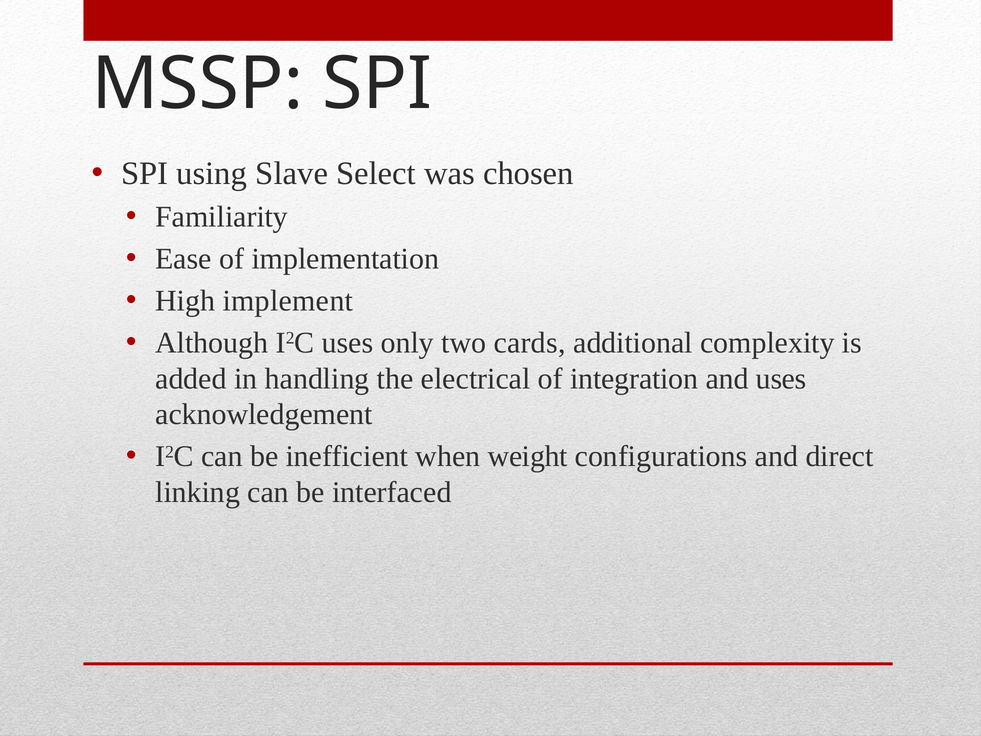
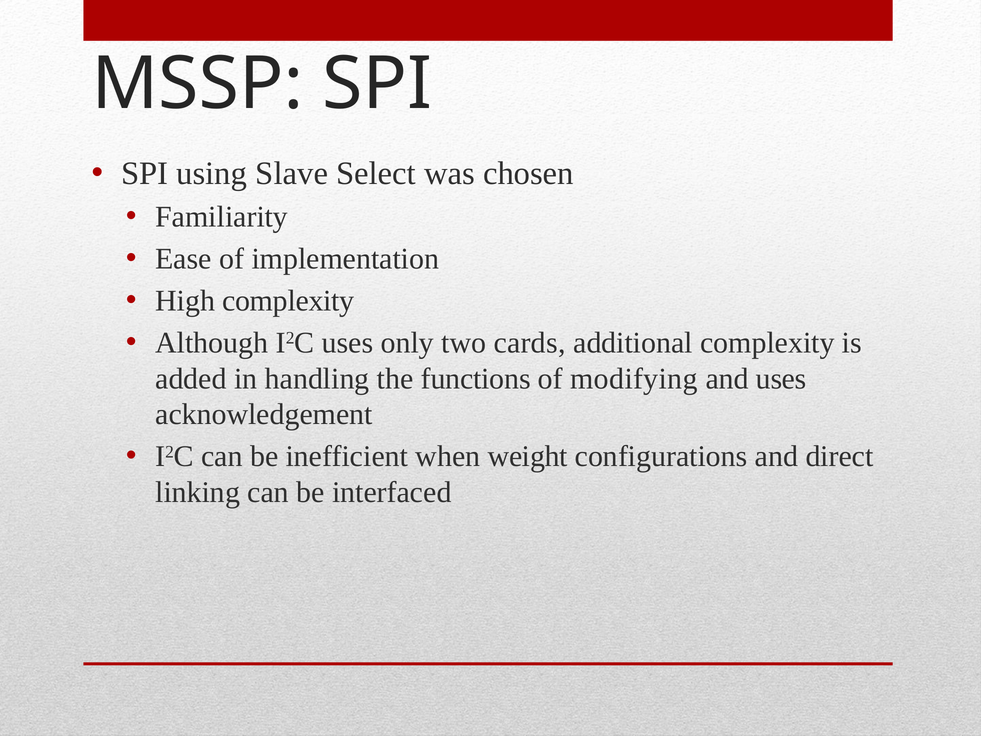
High implement: implement -> complexity
electrical: electrical -> functions
integration: integration -> modifying
